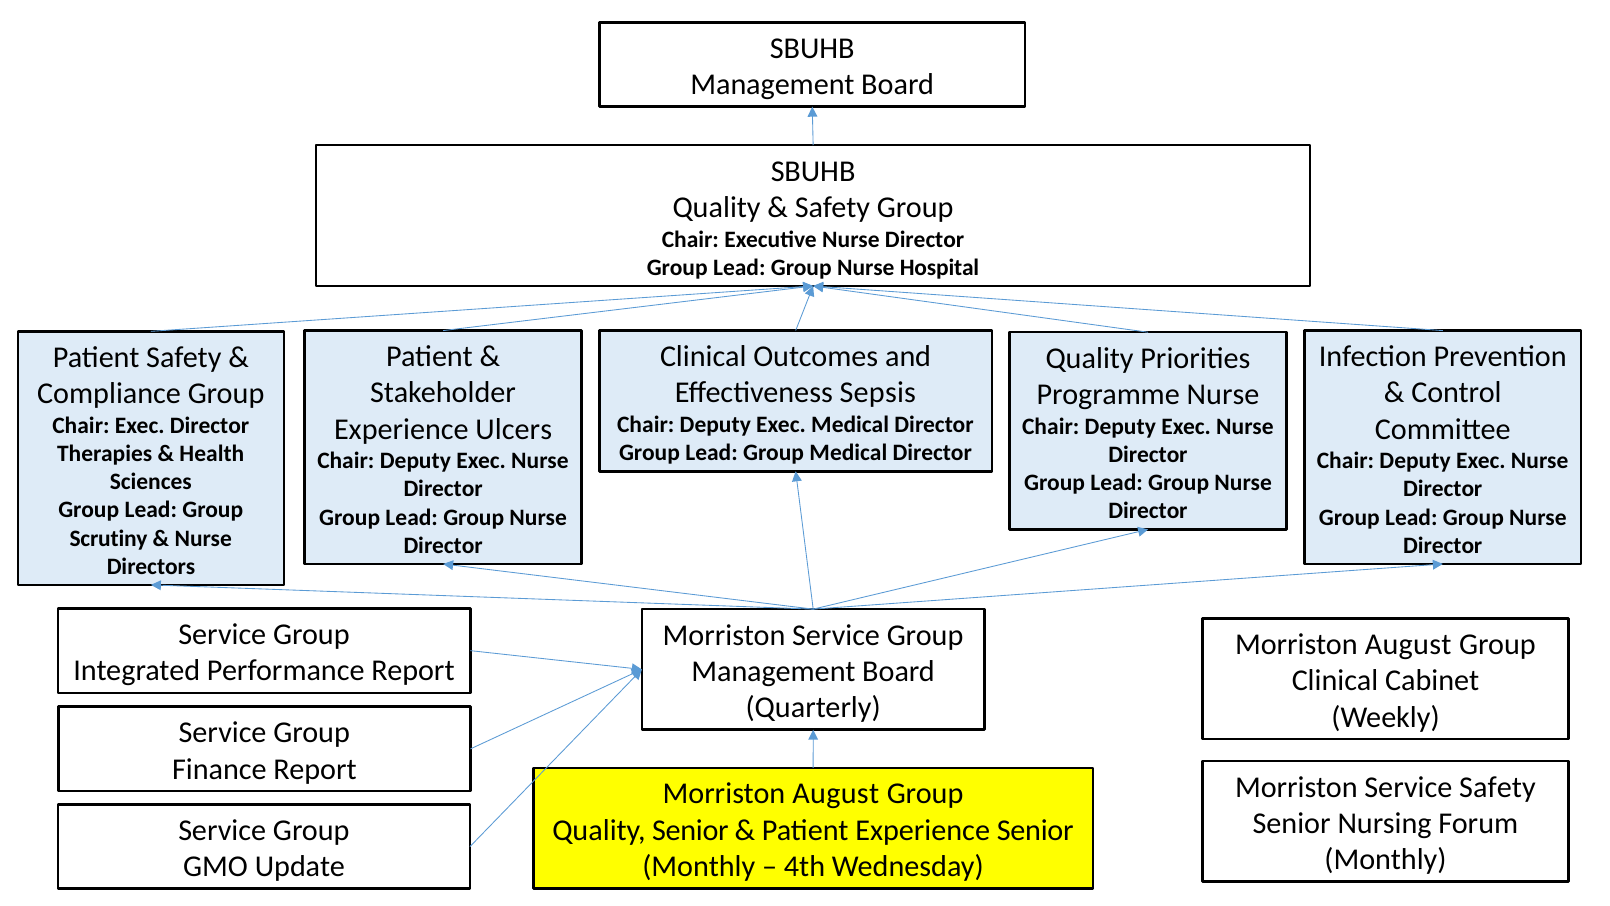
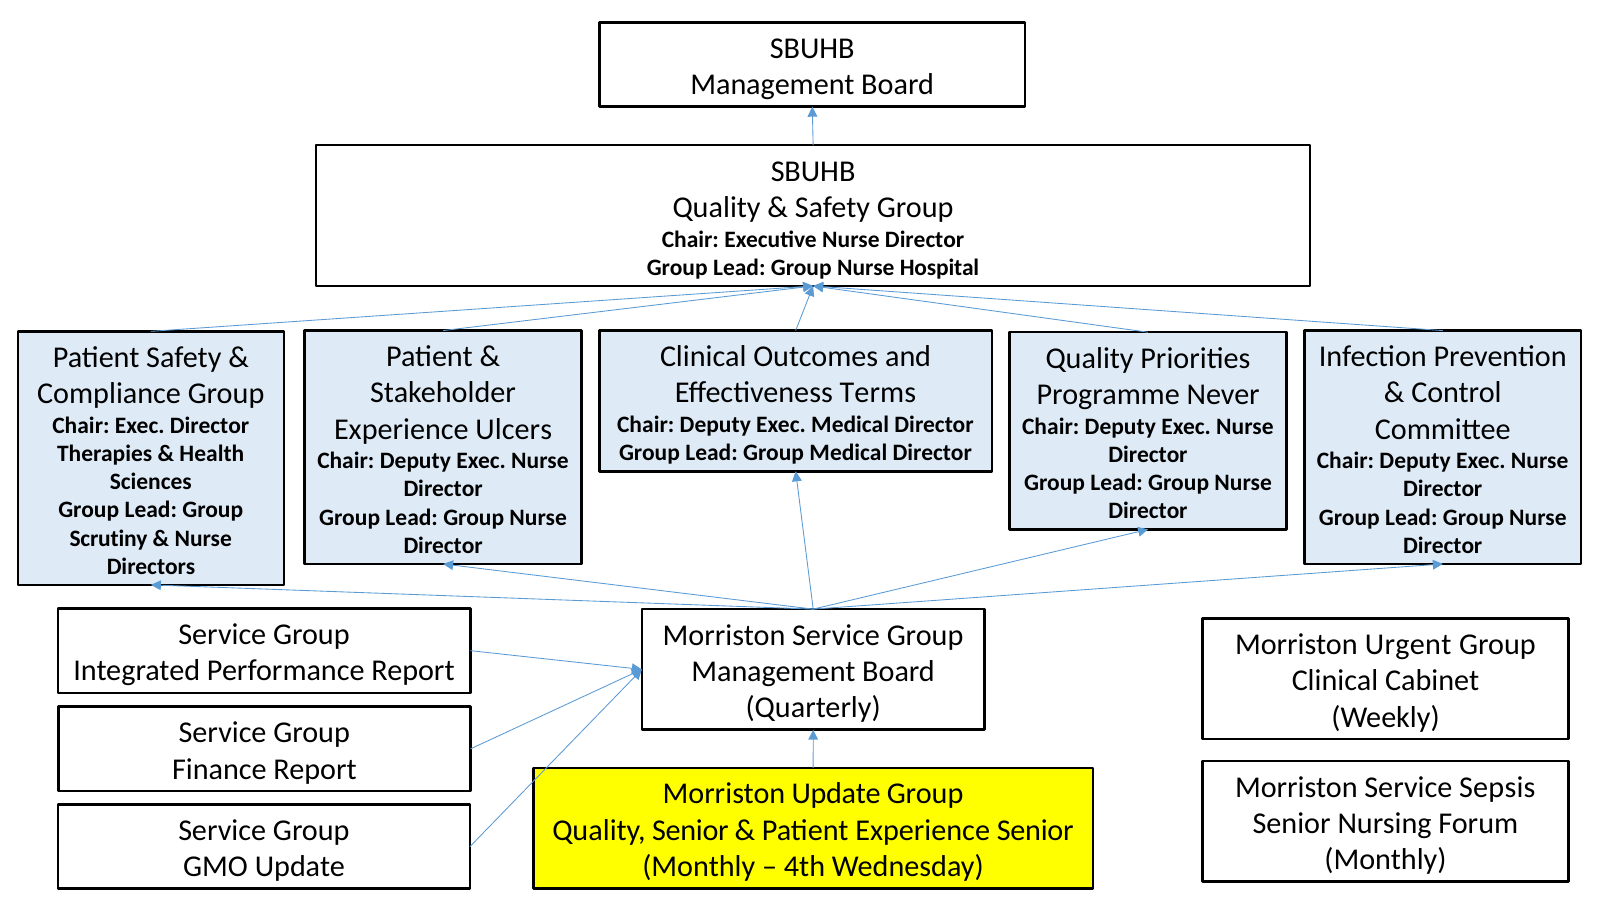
Sepsis: Sepsis -> Terms
Programme Nurse: Nurse -> Never
August at (1408, 644): August -> Urgent
Service Safety: Safety -> Sepsis
August at (836, 794): August -> Update
